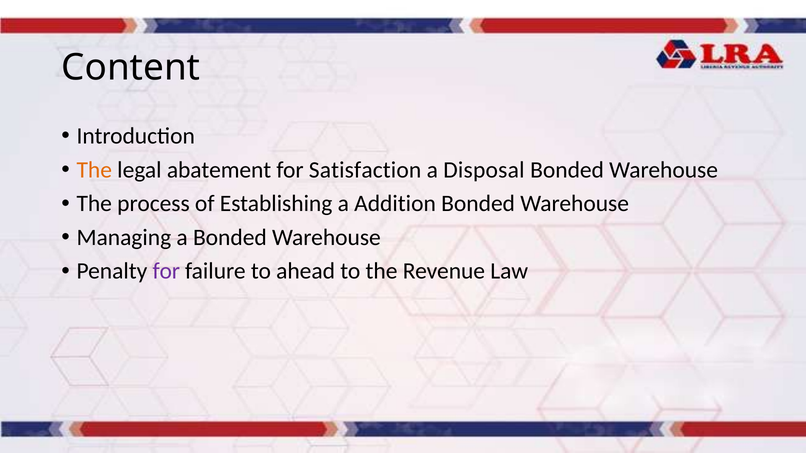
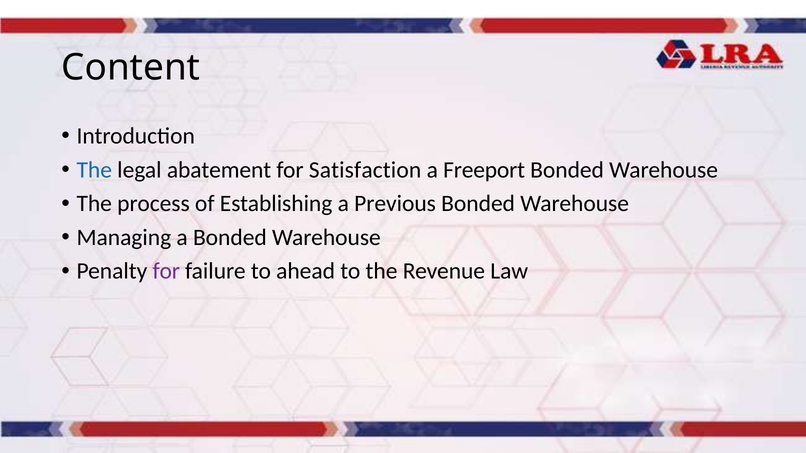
The at (94, 170) colour: orange -> blue
Disposal: Disposal -> Freeport
Addition: Addition -> Previous
